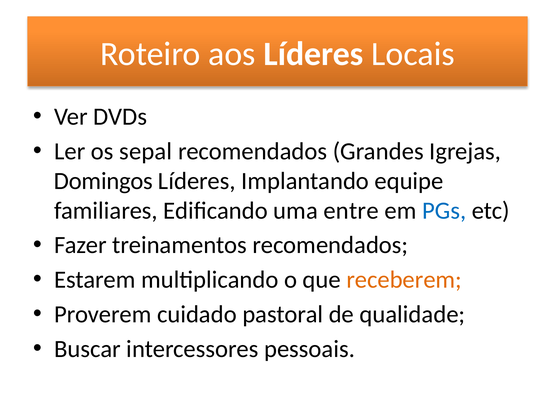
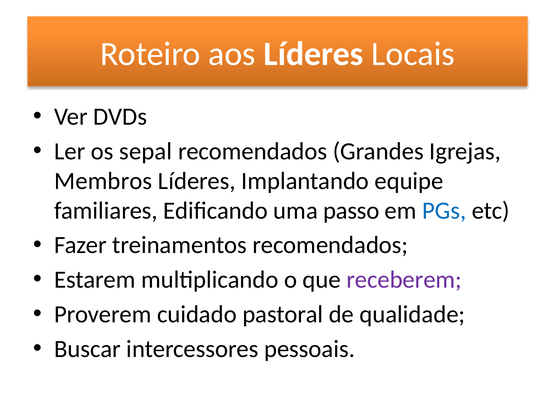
Domingos: Domingos -> Membros
entre: entre -> passo
receberem colour: orange -> purple
